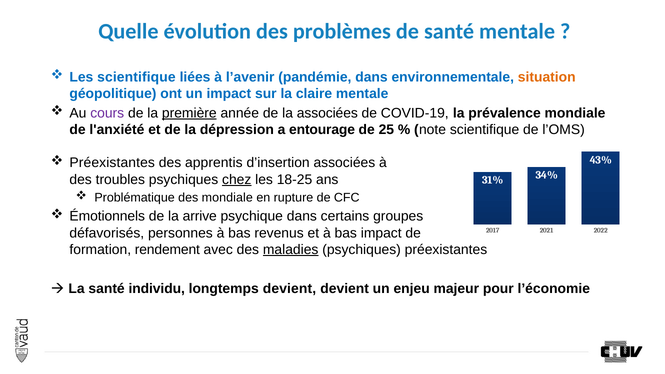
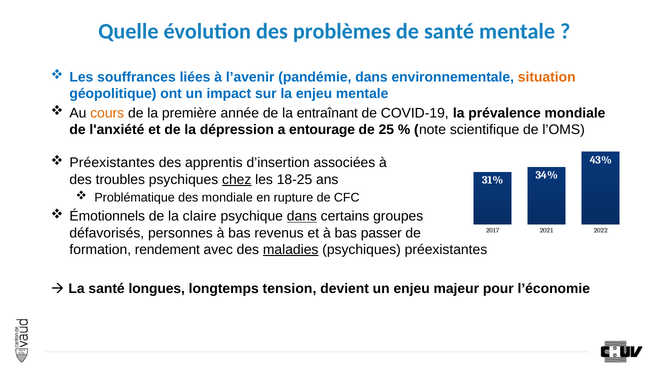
Les scientifique: scientifique -> souffrances
la claire: claire -> enjeu
cours colour: purple -> orange
première underline: present -> none
la associées: associées -> entraînant
arrive: arrive -> claire
dans at (302, 216) underline: none -> present
bas impact: impact -> passer
individu: individu -> longues
longtemps devient: devient -> tension
